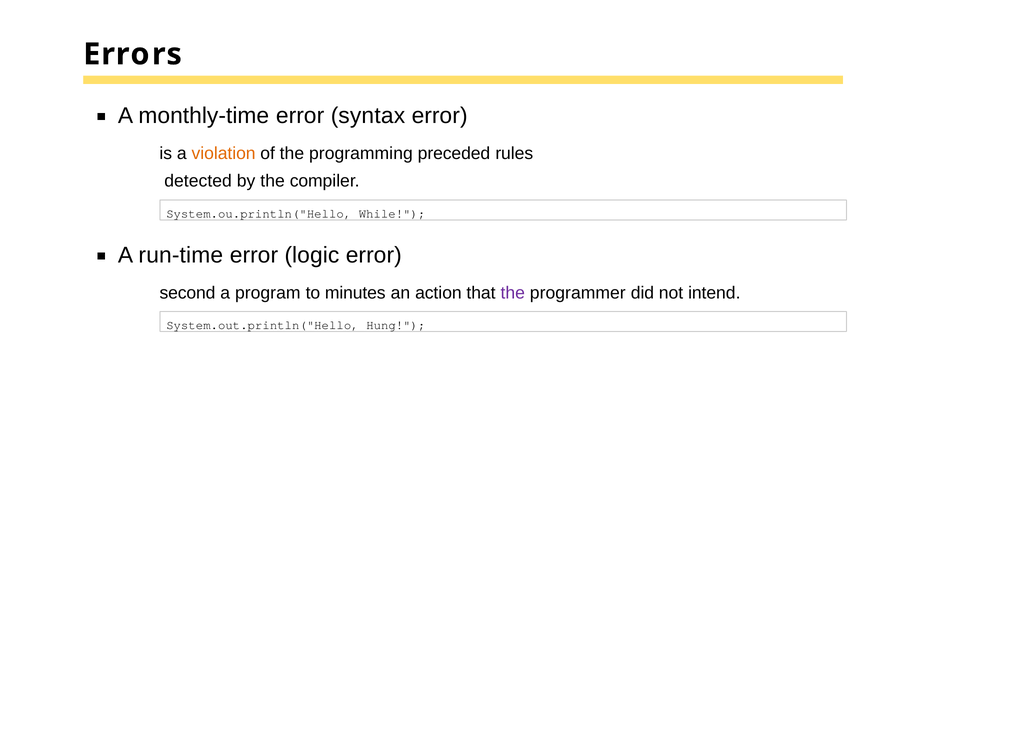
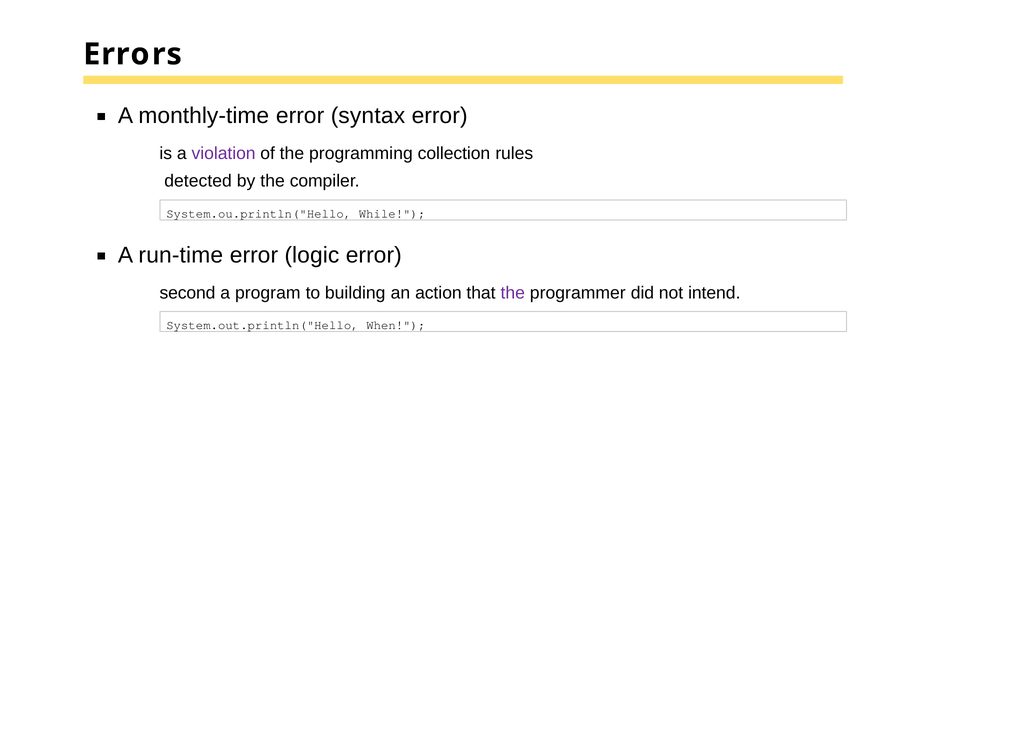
violation colour: orange -> purple
preceded: preceded -> collection
minutes: minutes -> building
Hung: Hung -> When
